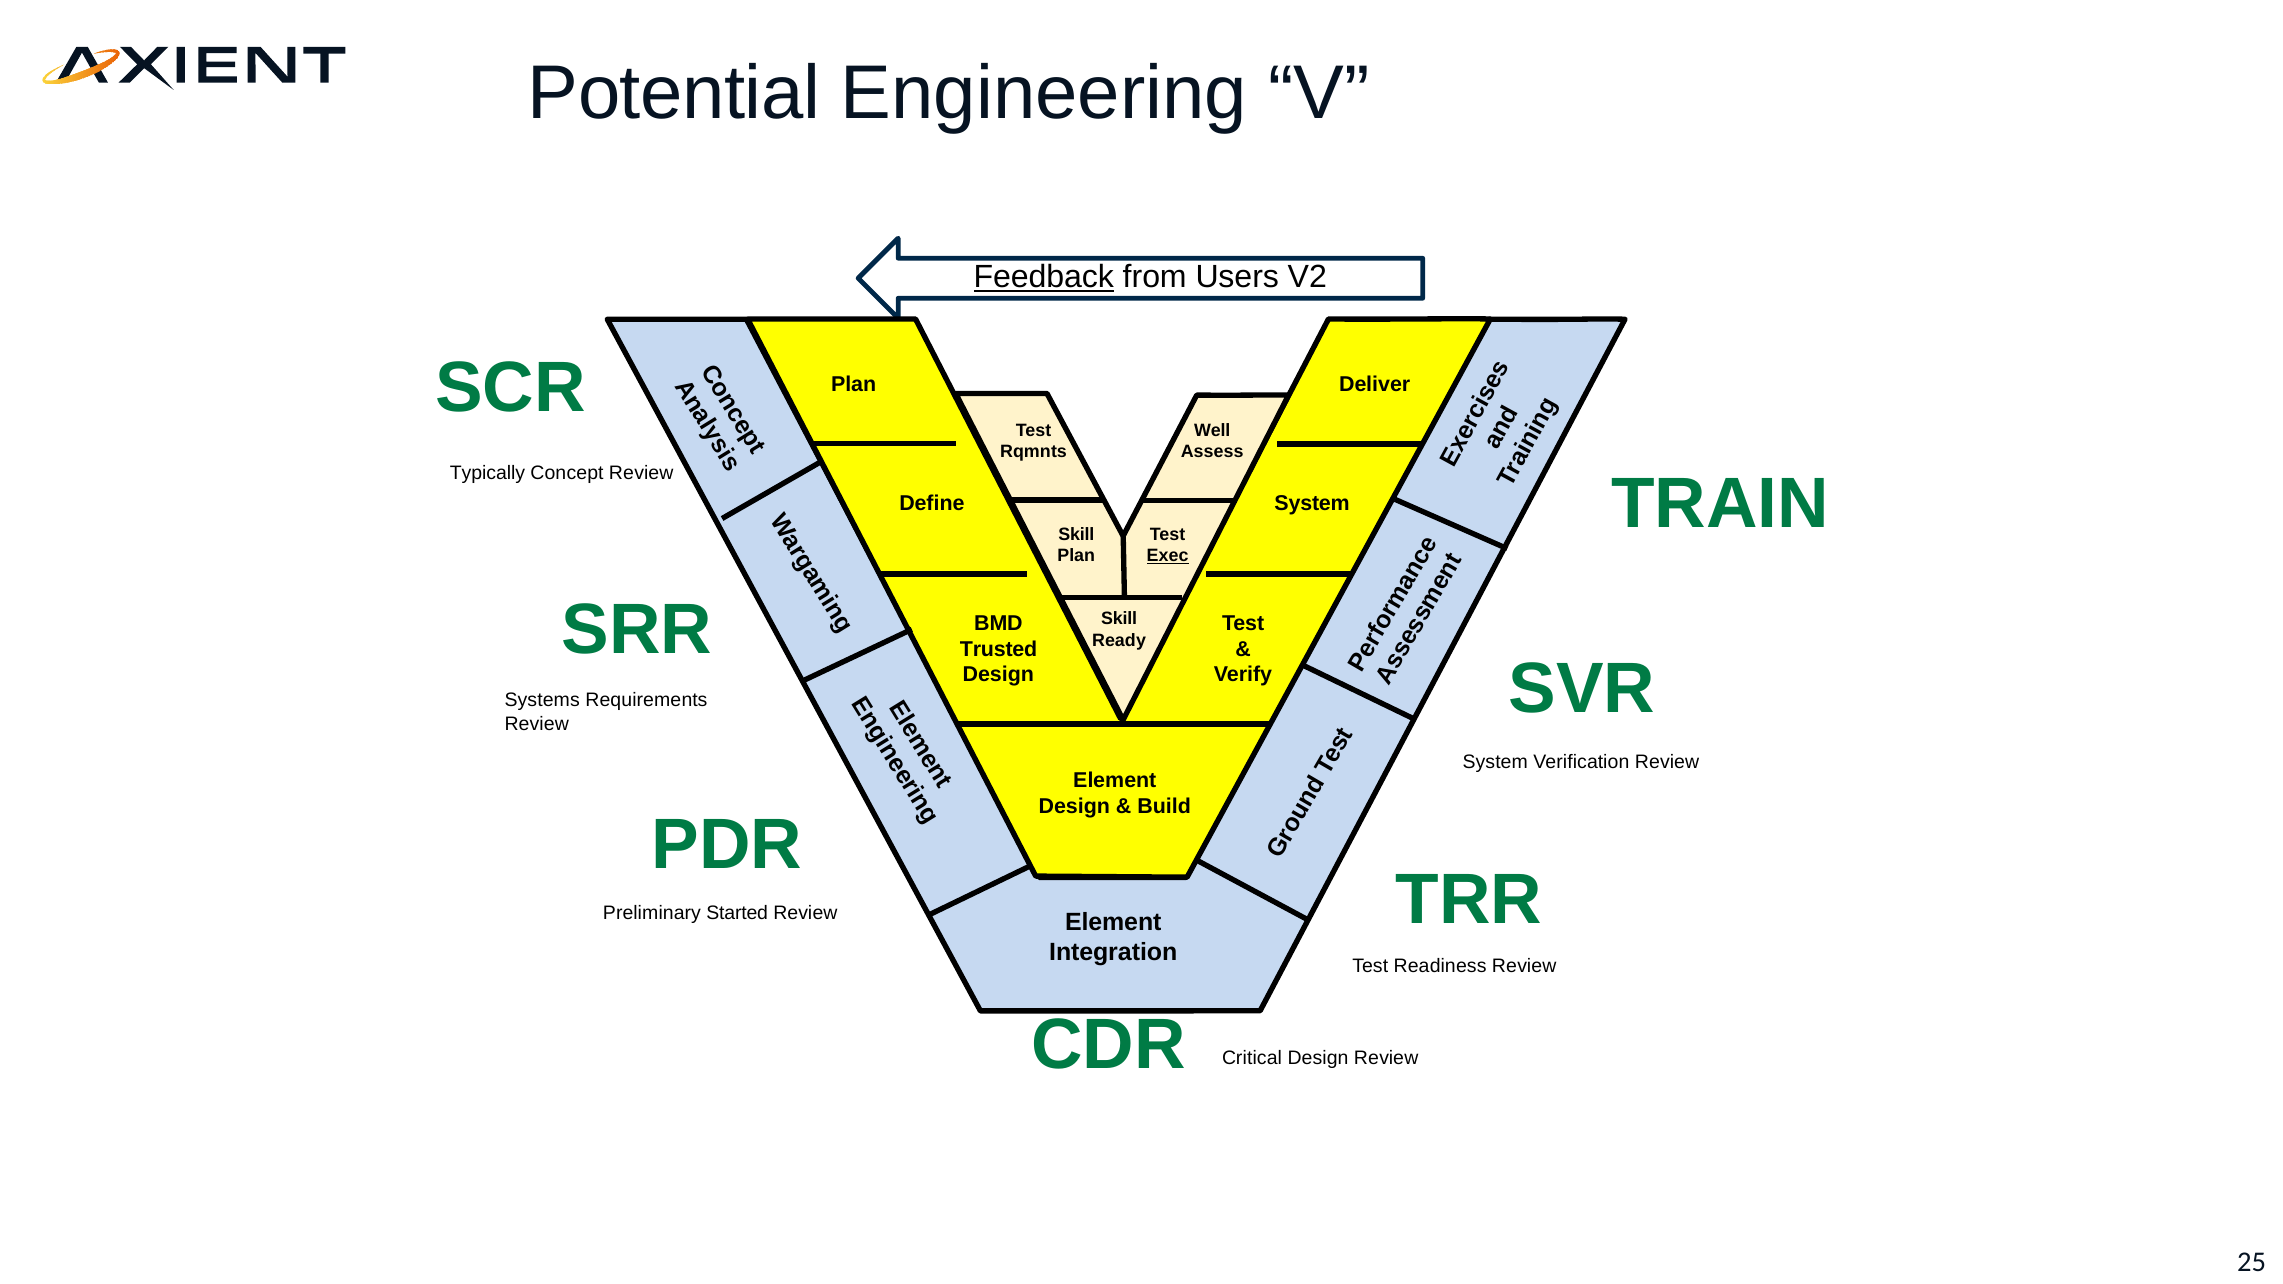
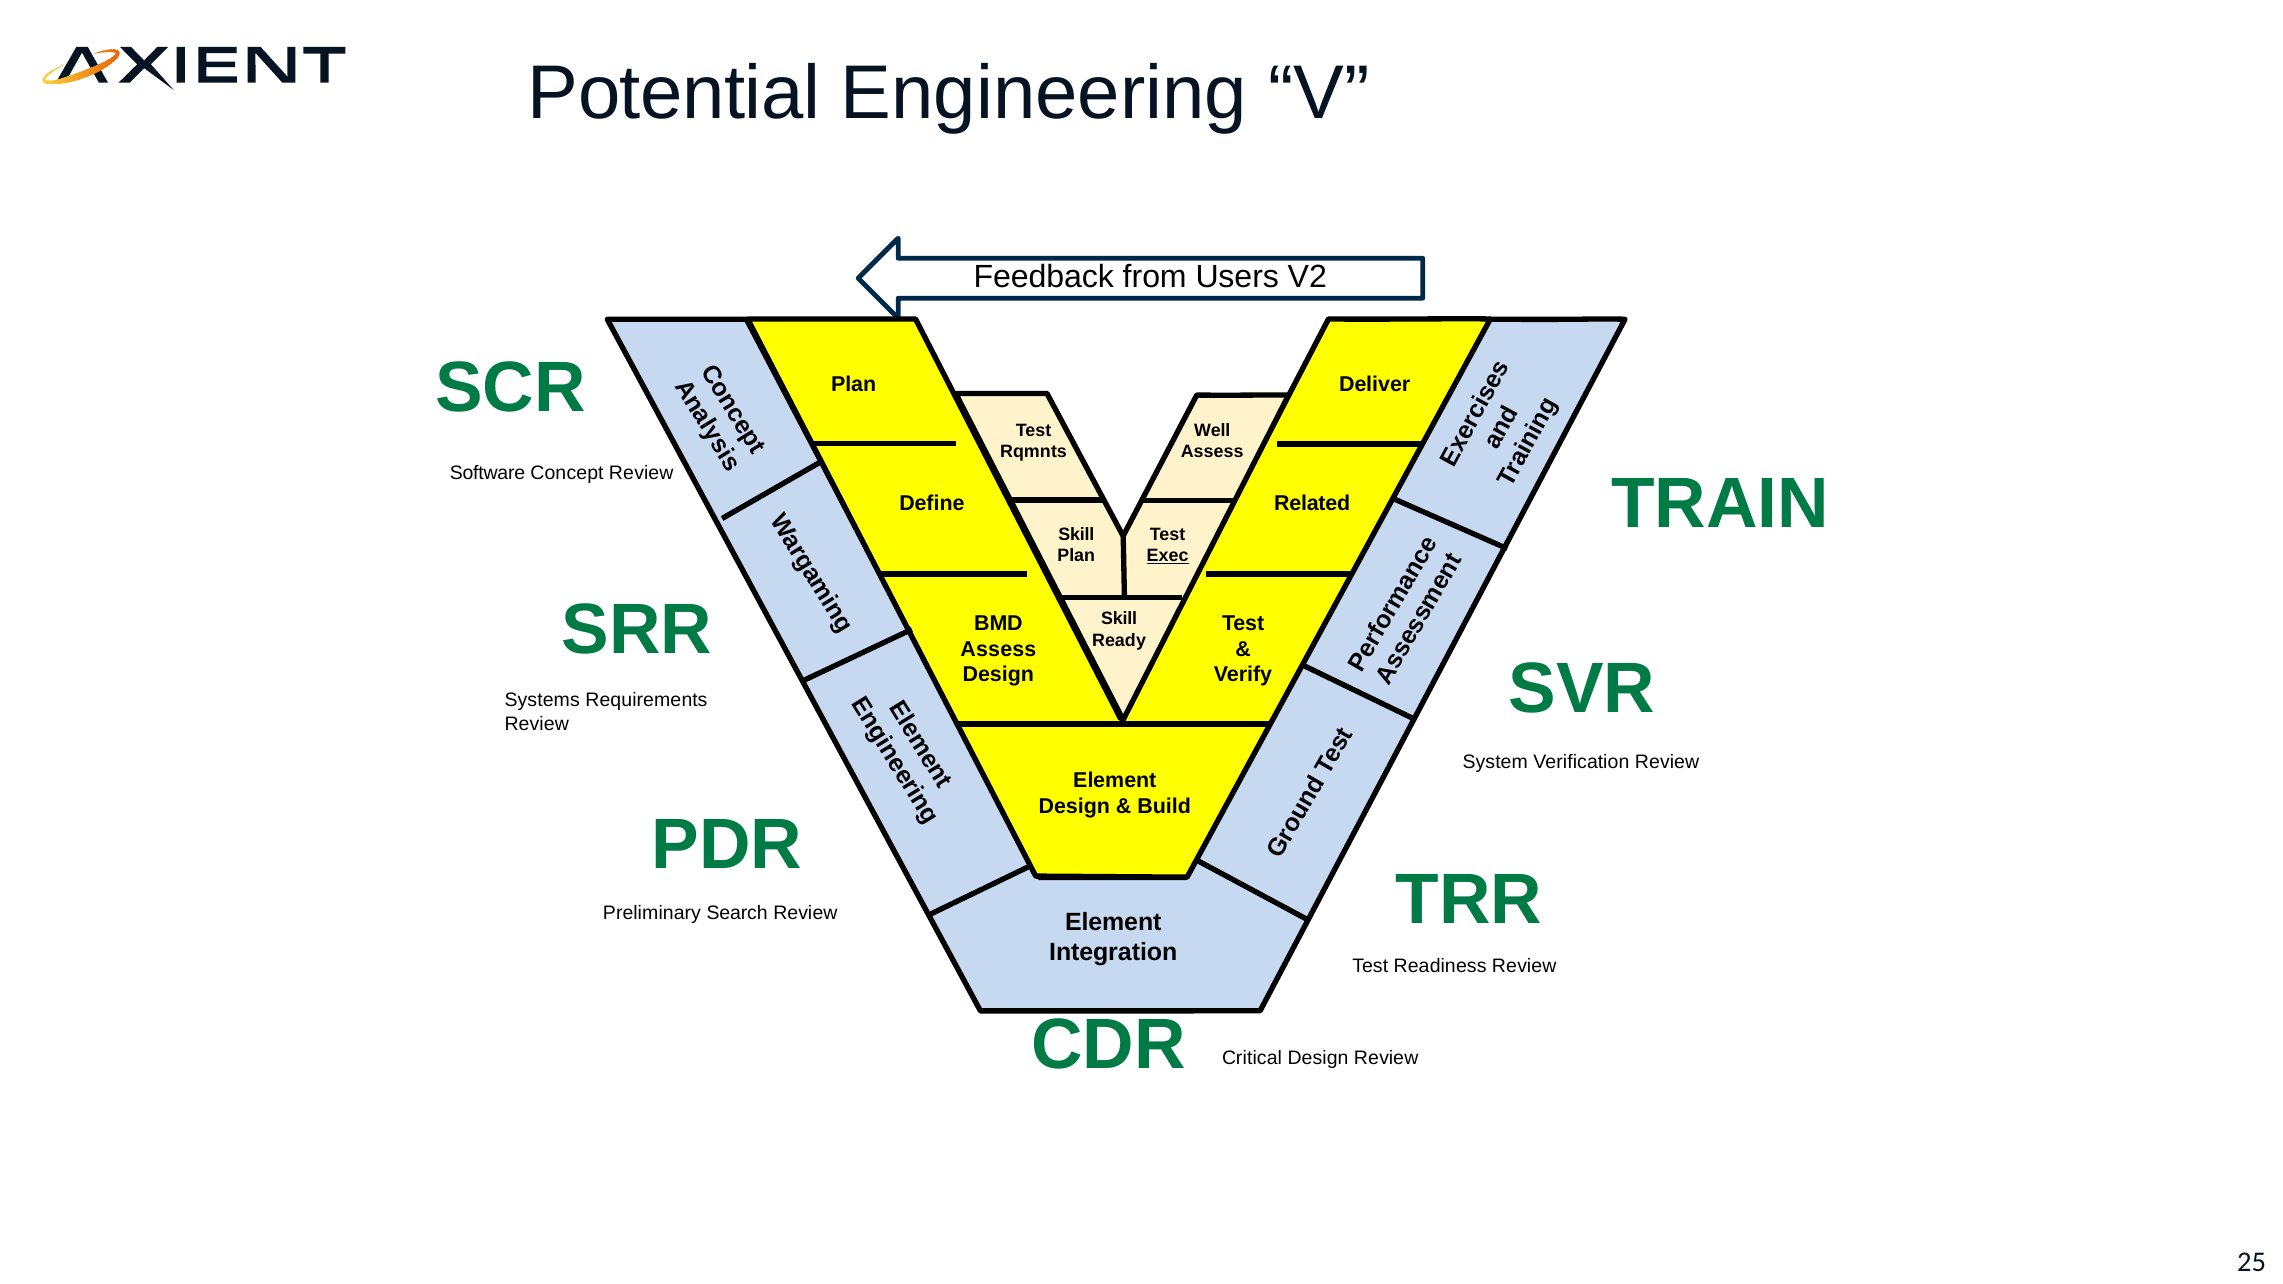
Feedback underline: present -> none
Typically: Typically -> Software
System at (1312, 503): System -> Related
Trusted at (999, 649): Trusted -> Assess
Started: Started -> Search
